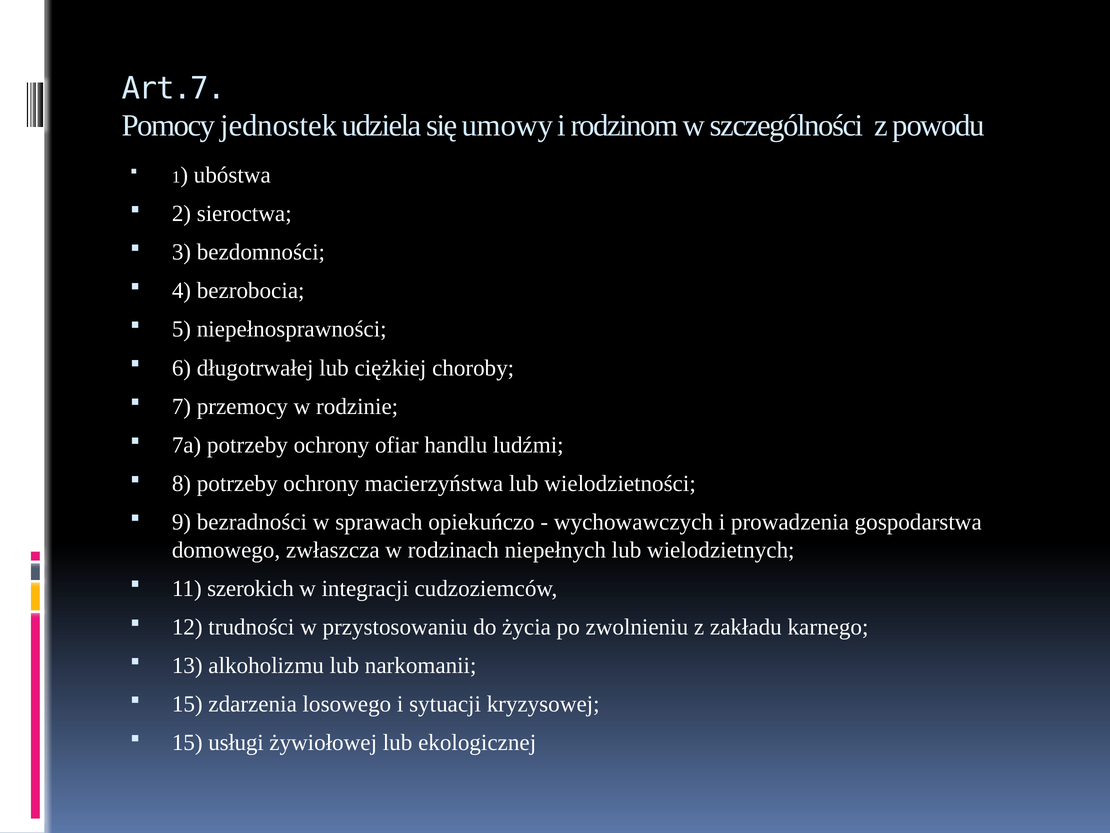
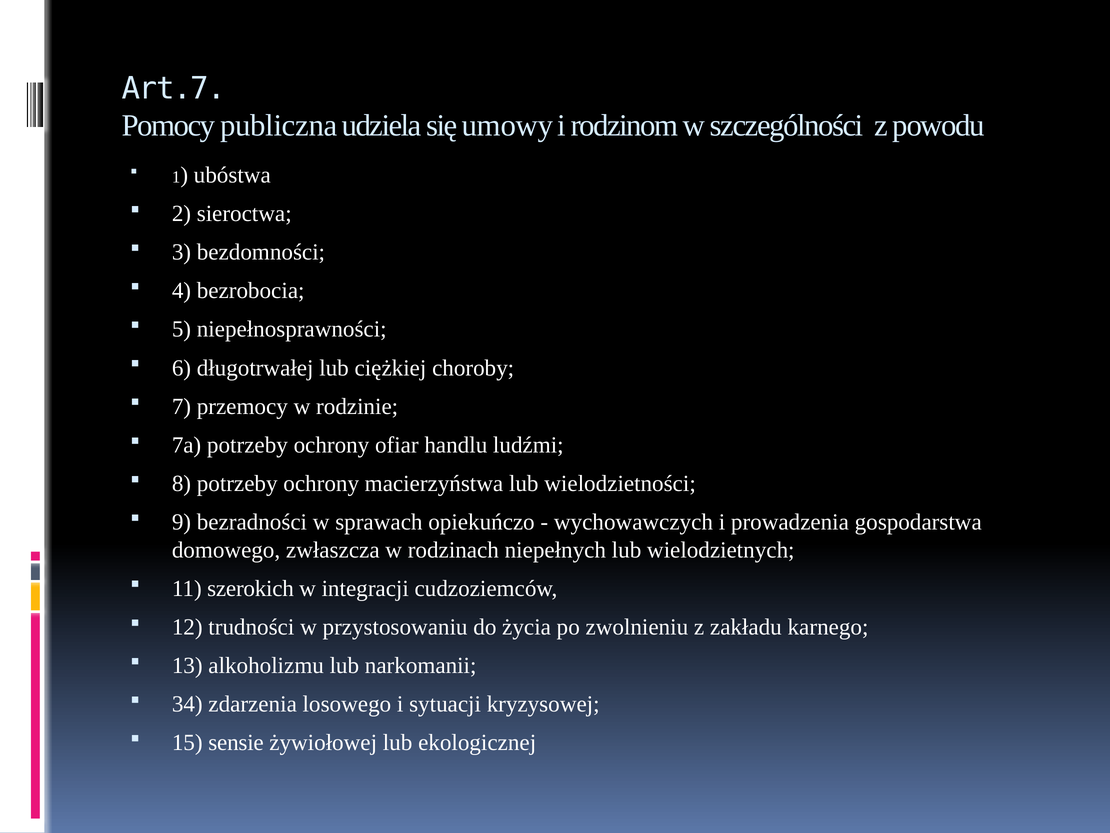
jednostek: jednostek -> publiczna
15 at (187, 704): 15 -> 34
usługi: usługi -> sensie
